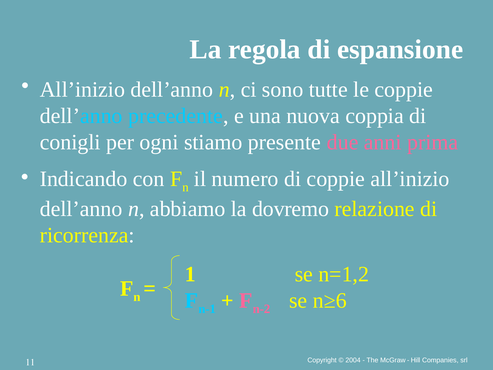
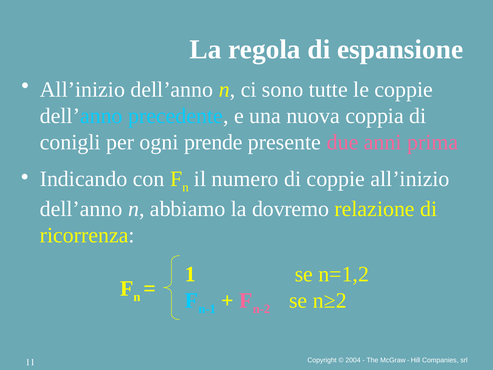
stiamo: stiamo -> prende
n≥6: n≥6 -> n≥2
